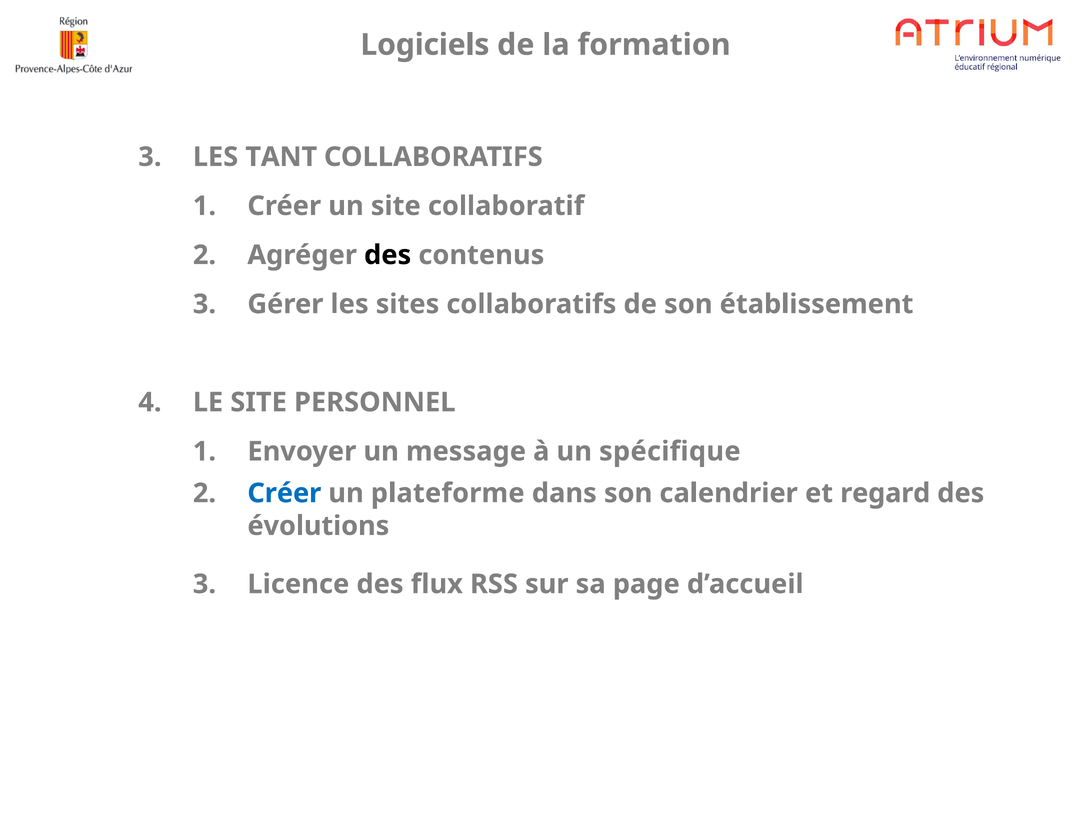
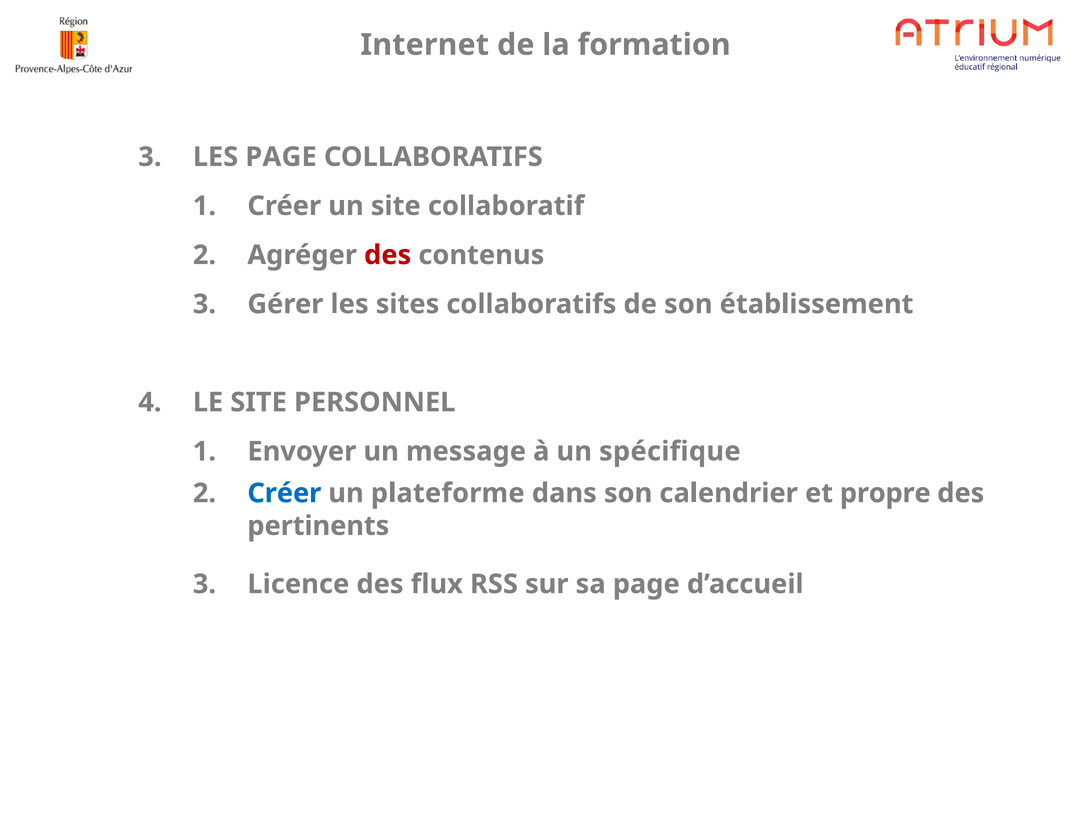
Logiciels: Logiciels -> Internet
LES TANT: TANT -> PAGE
des at (388, 255) colour: black -> red
regard: regard -> propre
évolutions: évolutions -> pertinents
